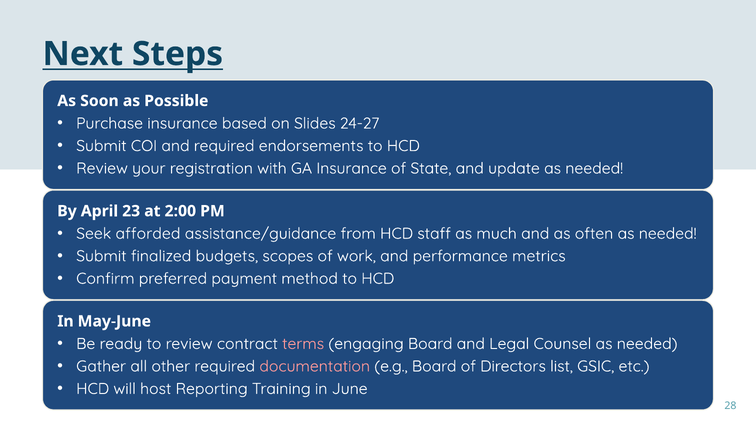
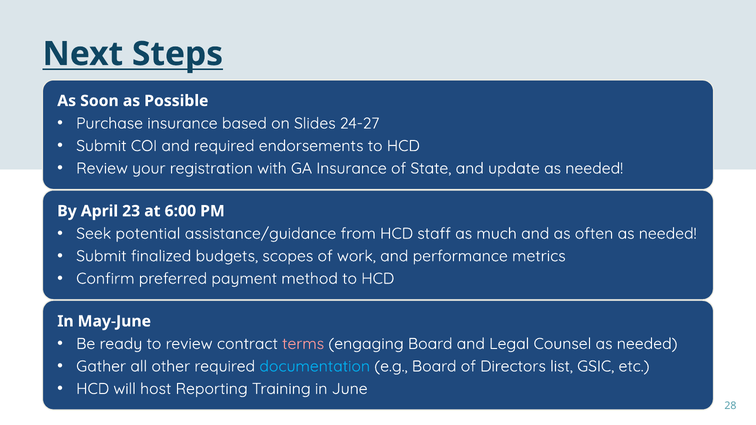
2:00: 2:00 -> 6:00
afforded: afforded -> potential
documentation colour: pink -> light blue
